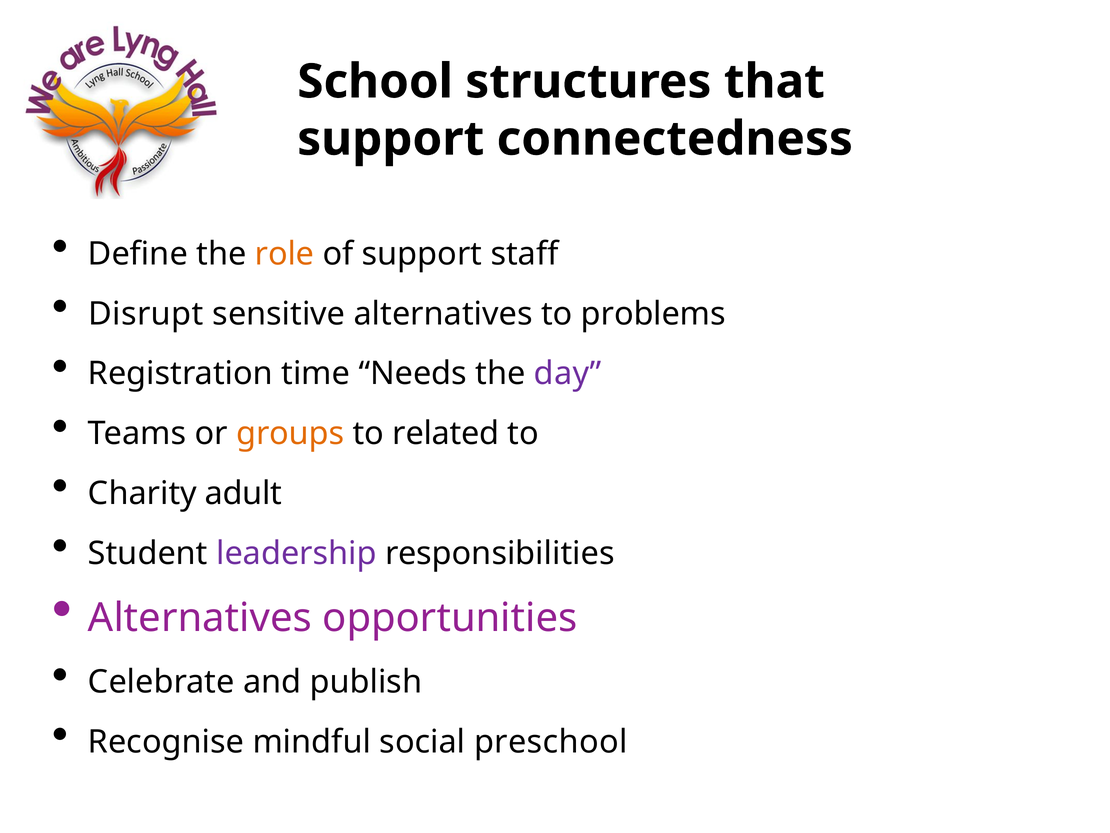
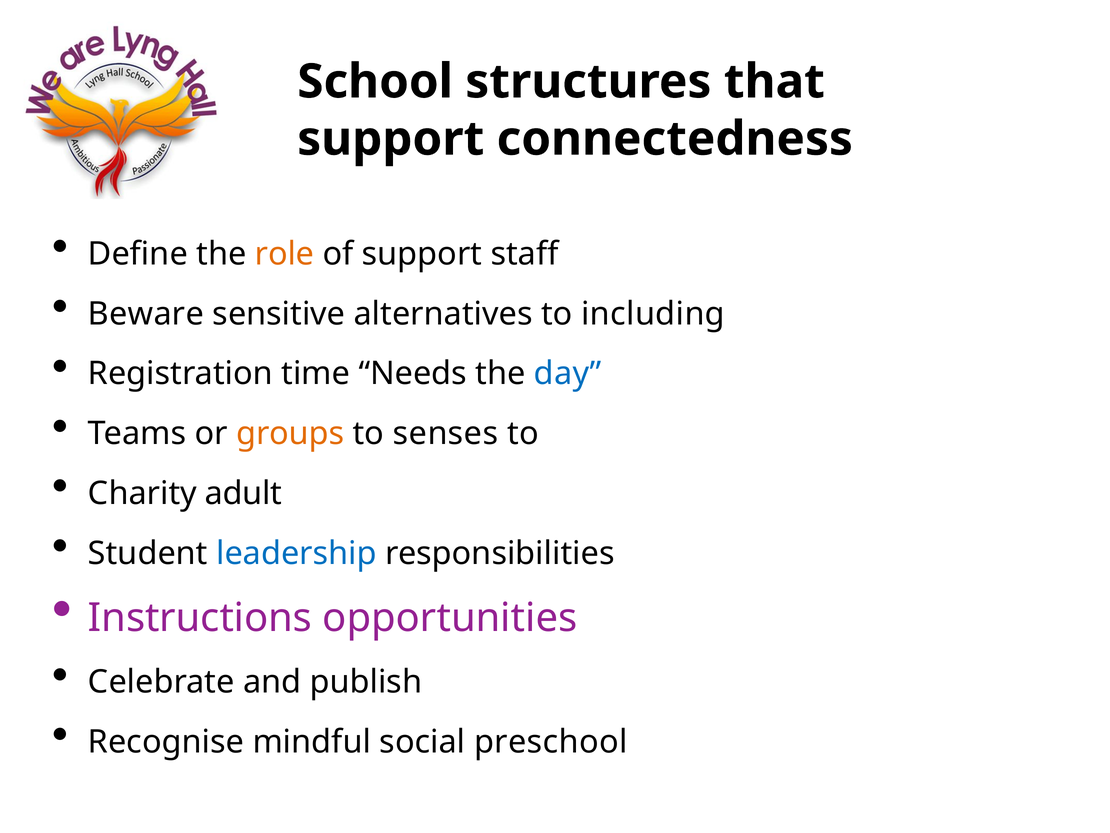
Disrupt: Disrupt -> Beware
problems: problems -> including
day colour: purple -> blue
related: related -> senses
leadership colour: purple -> blue
Alternatives at (200, 618): Alternatives -> Instructions
